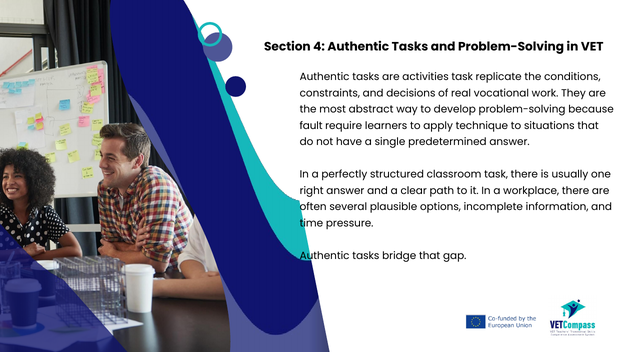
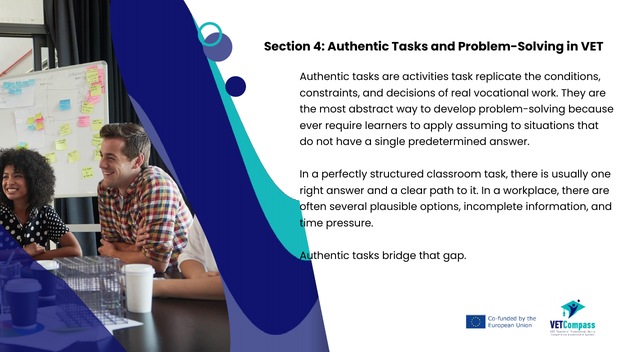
fault: fault -> ever
technique: technique -> assuming
